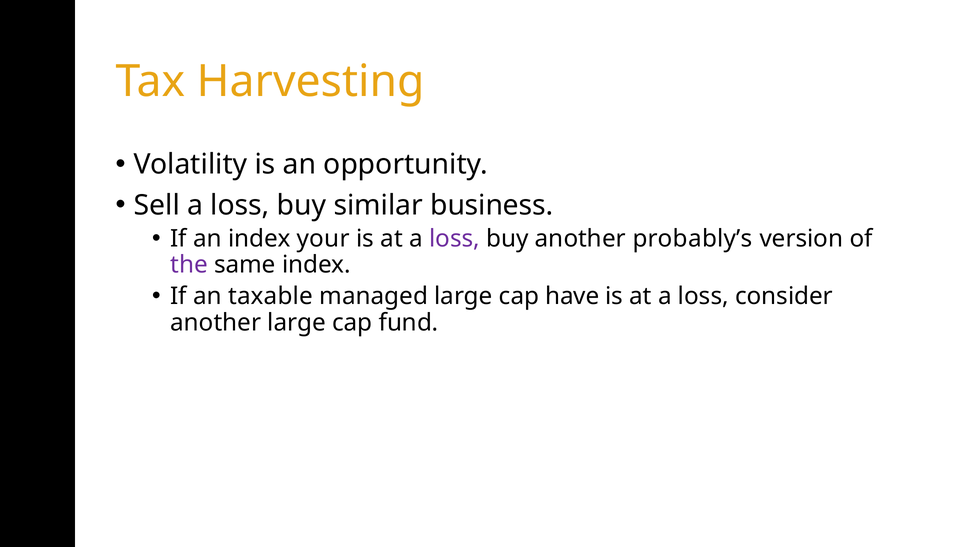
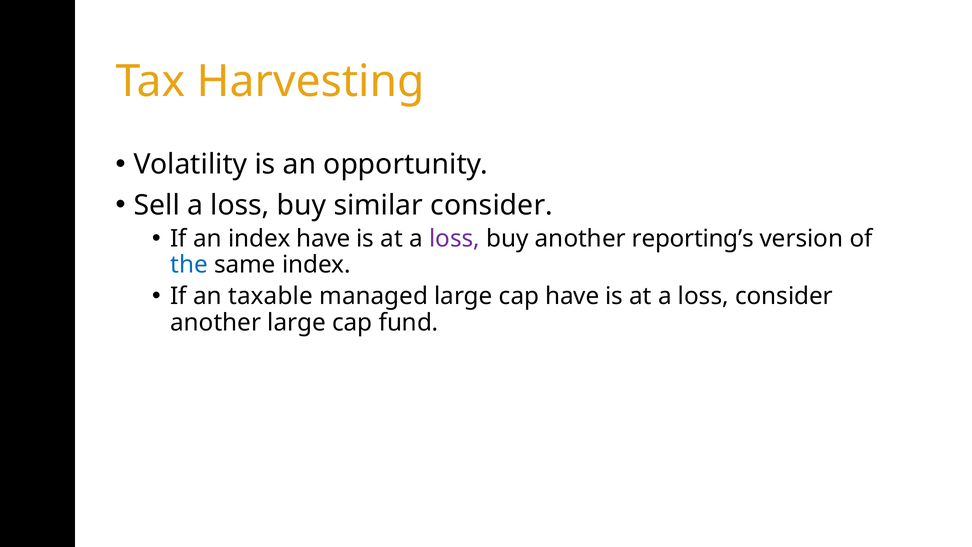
similar business: business -> consider
index your: your -> have
probably’s: probably’s -> reporting’s
the colour: purple -> blue
